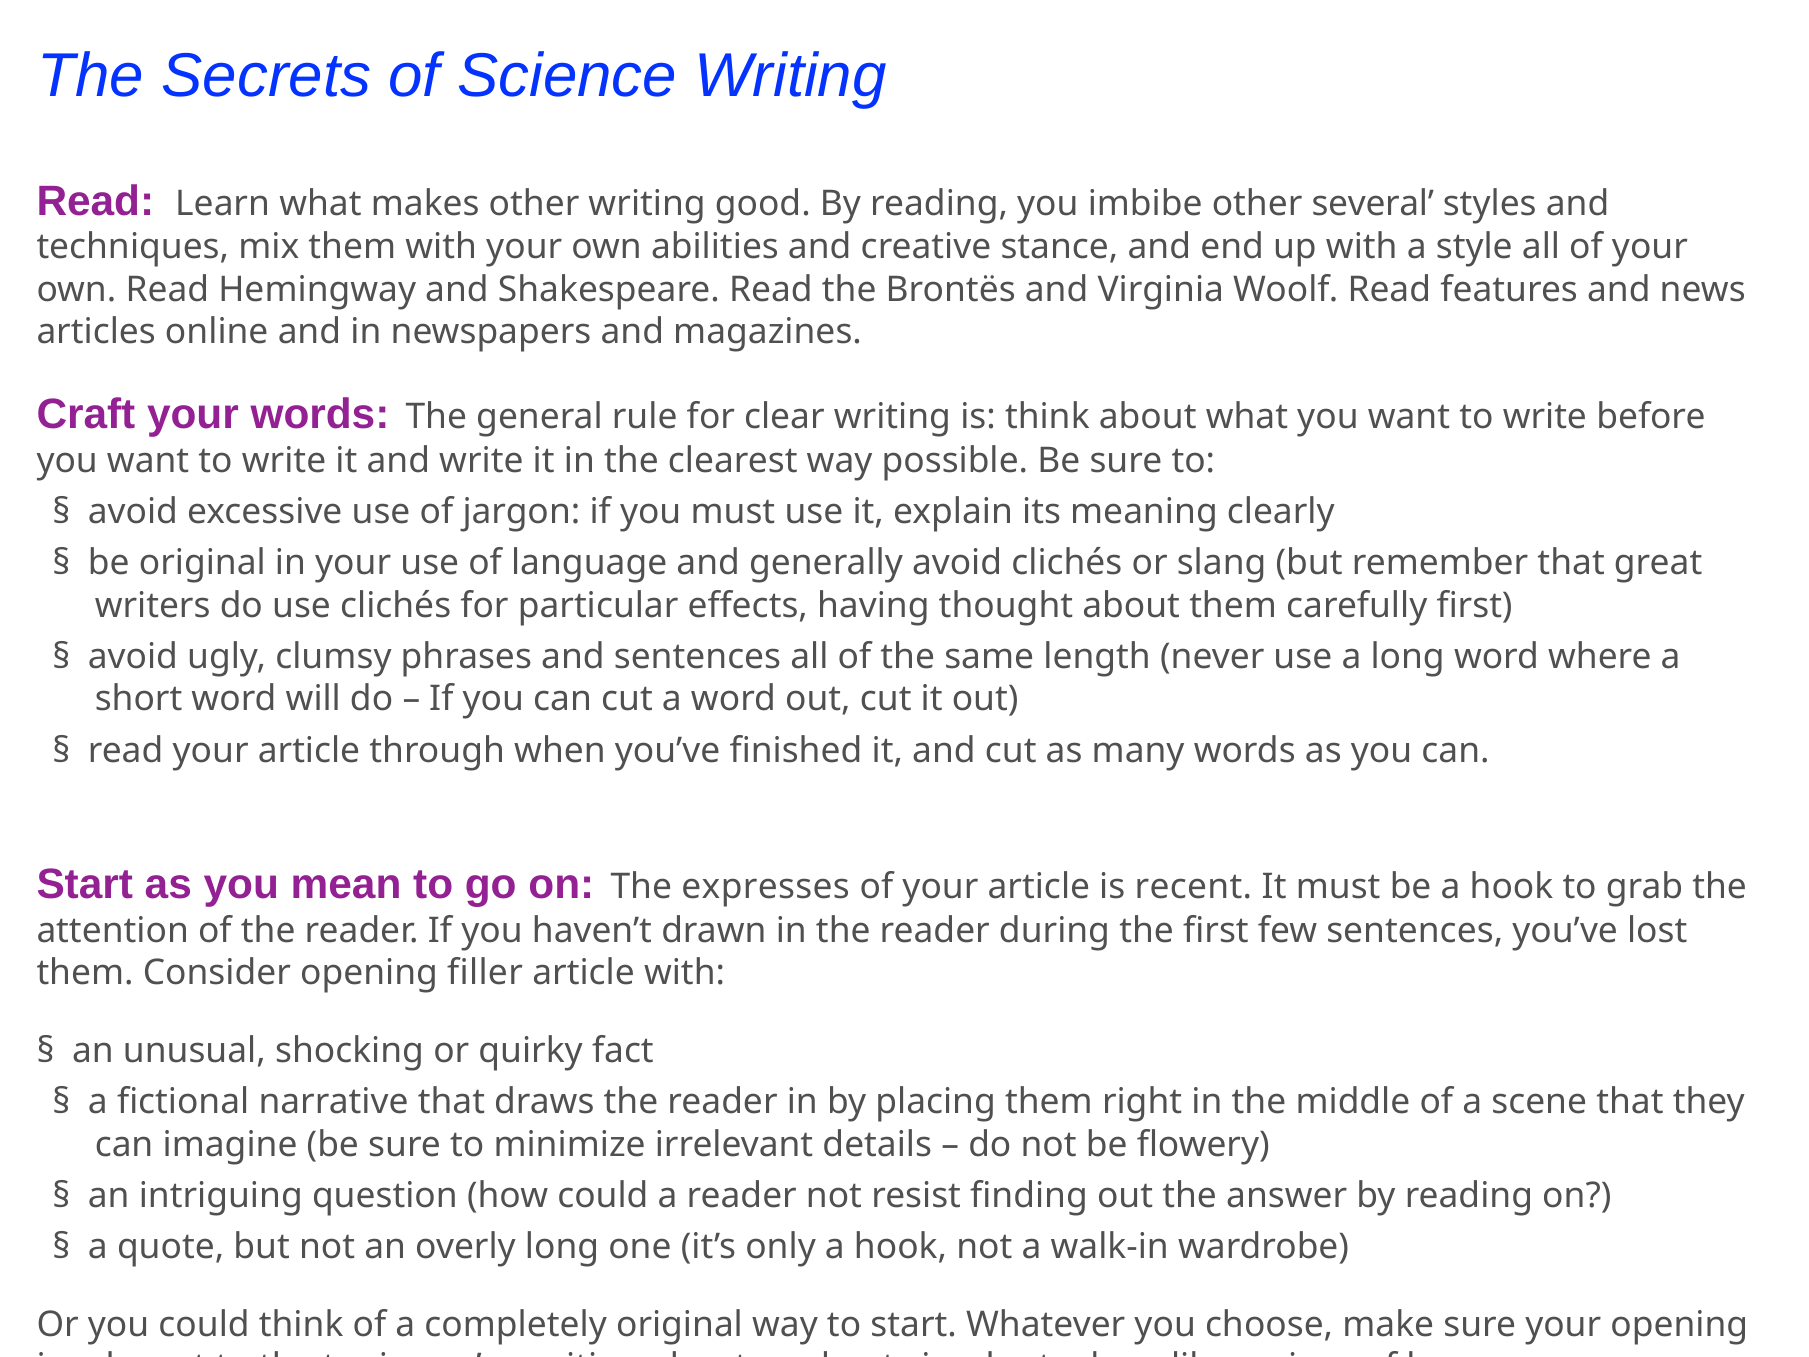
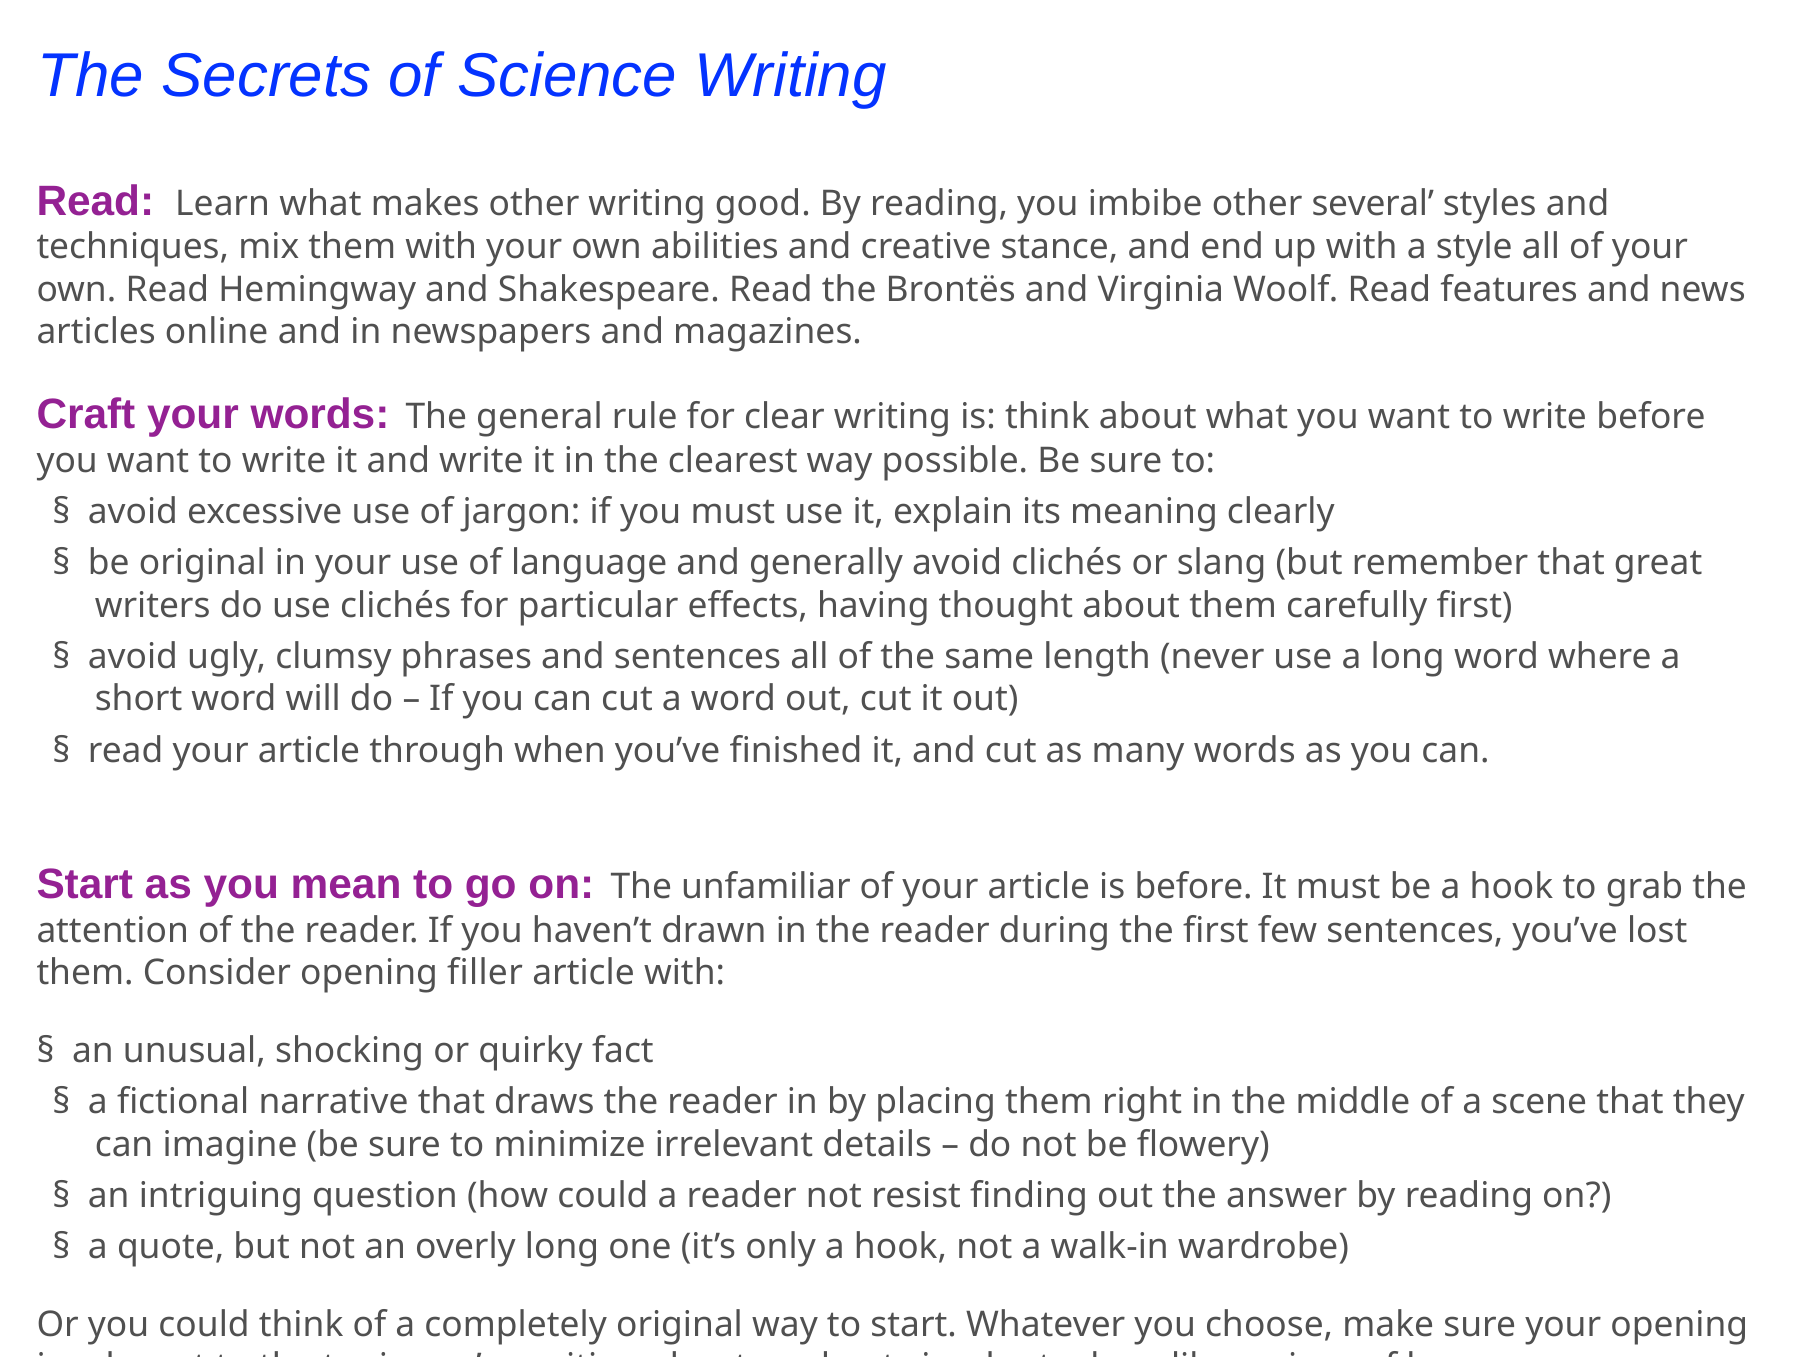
expresses: expresses -> unfamiliar
is recent: recent -> before
